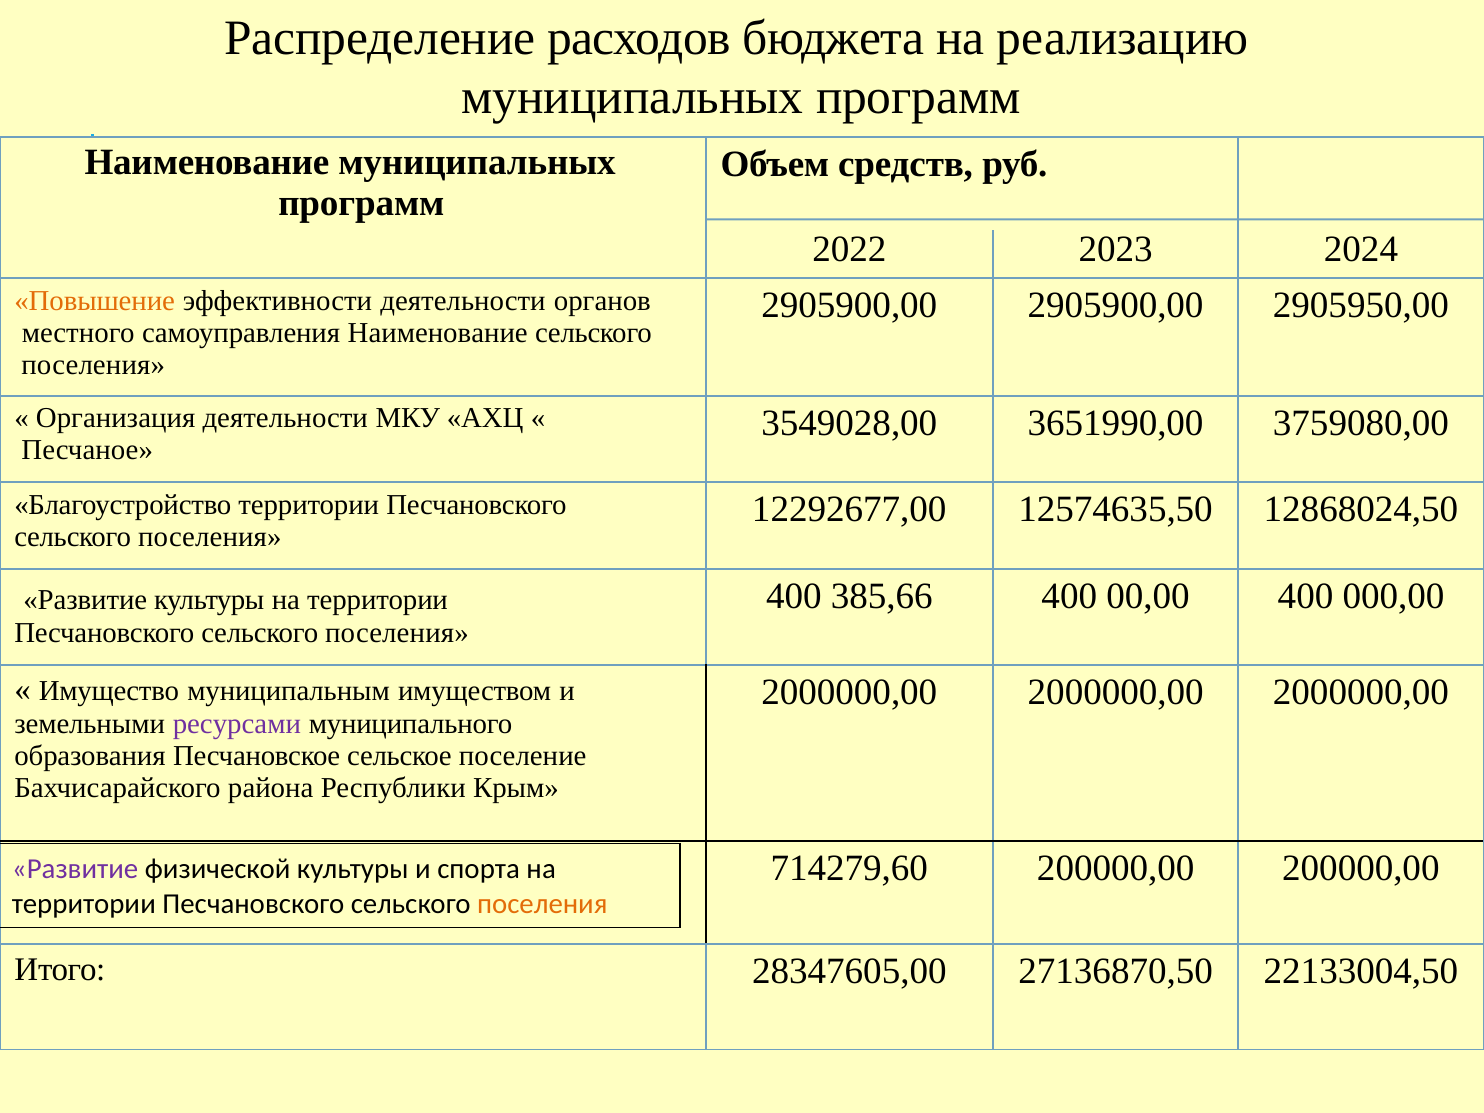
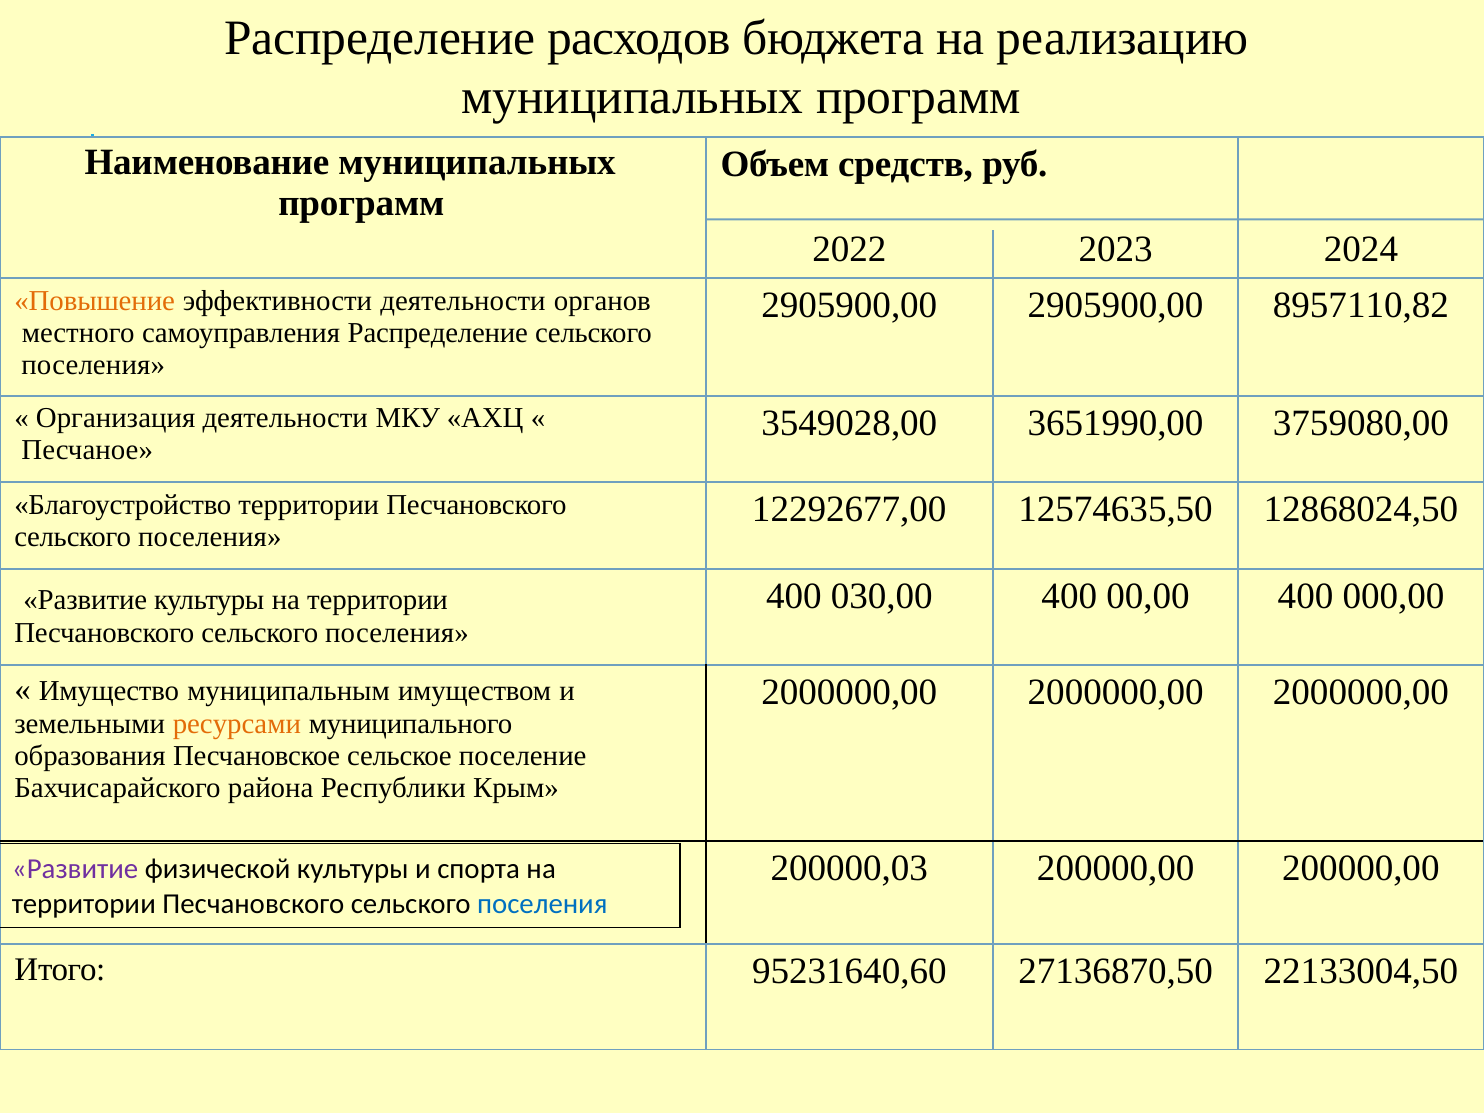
2905950,00: 2905950,00 -> 8957110,82
самоуправления Наименование: Наименование -> Распределение
385,66: 385,66 -> 030,00
ресурсами colour: purple -> orange
714279,60: 714279,60 -> 200000,03
поселения at (542, 904) colour: orange -> blue
28347605,00: 28347605,00 -> 95231640,60
